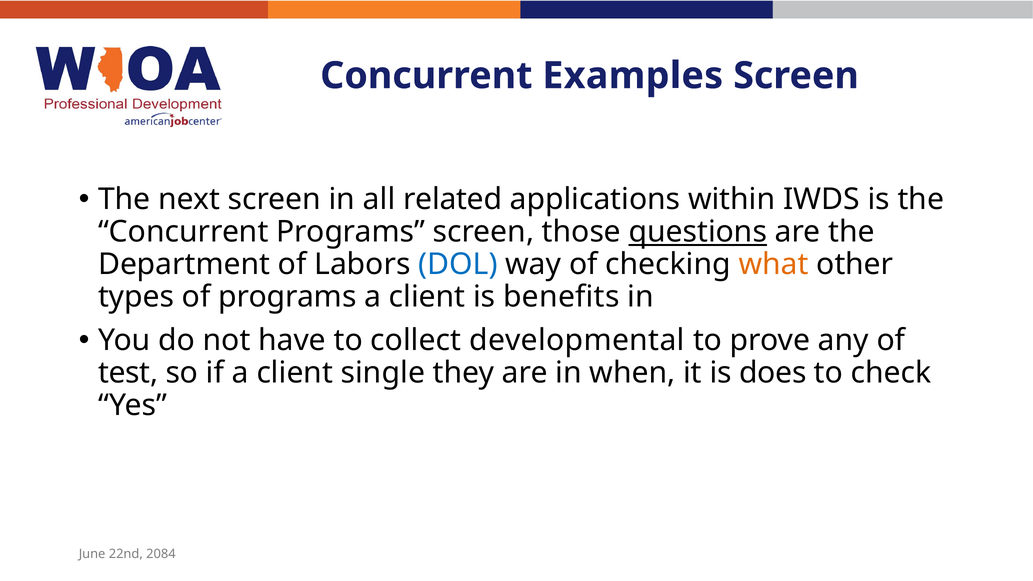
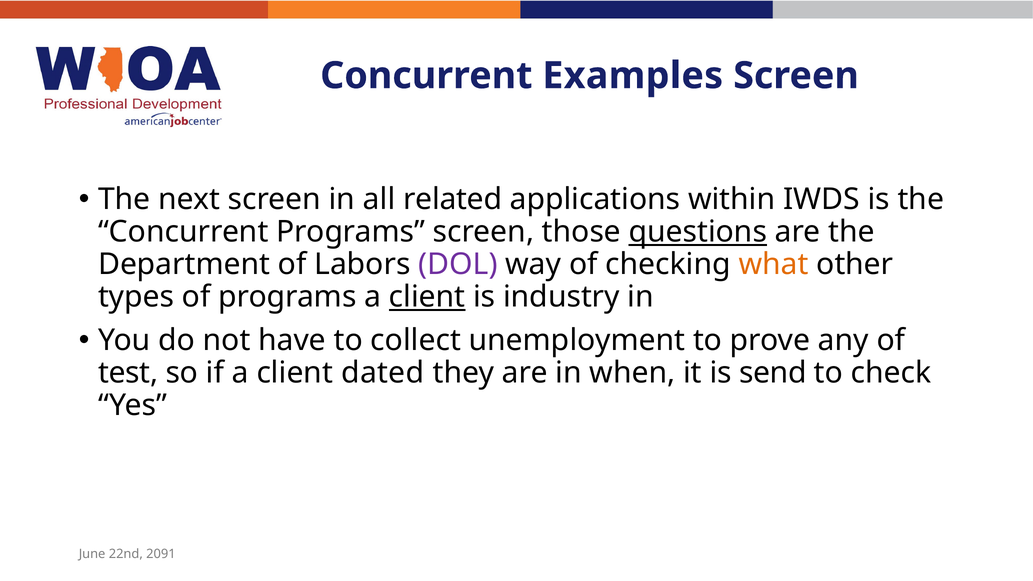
DOL colour: blue -> purple
client at (427, 297) underline: none -> present
benefits: benefits -> industry
developmental: developmental -> unemployment
single: single -> dated
does: does -> send
2084: 2084 -> 2091
